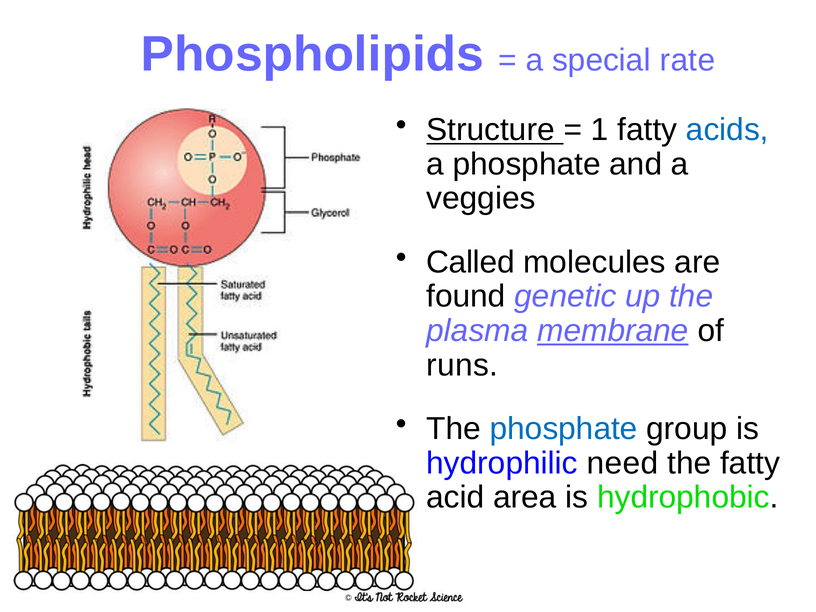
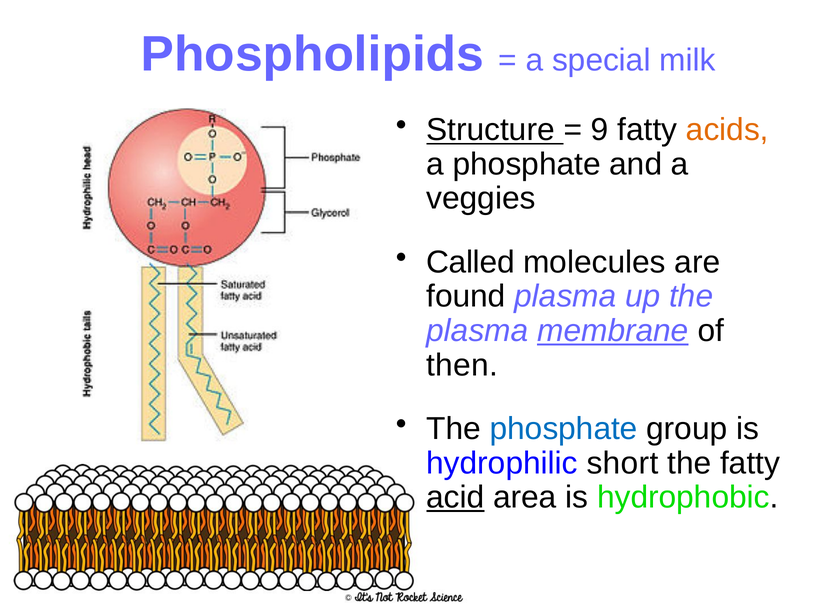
rate: rate -> milk
1: 1 -> 9
acids colour: blue -> orange
found genetic: genetic -> plasma
runs: runs -> then
need: need -> short
acid underline: none -> present
